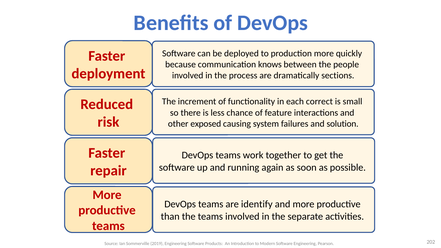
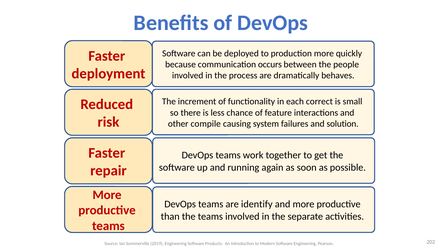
knows: knows -> occurs
sections: sections -> behaves
exposed: exposed -> compile
